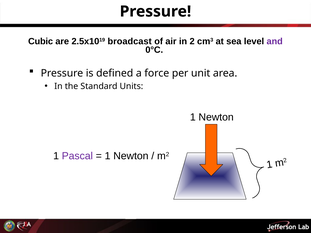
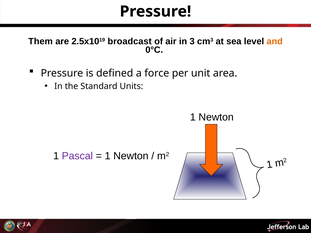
Cubic: Cubic -> Them
2: 2 -> 3
and colour: purple -> orange
